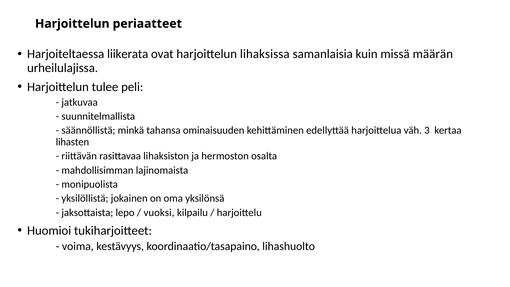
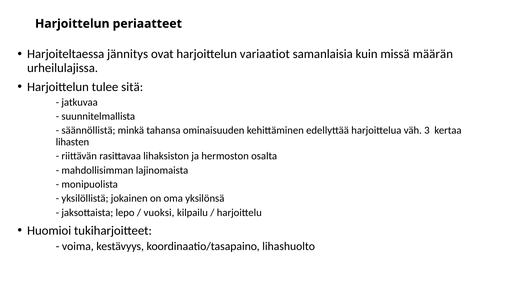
liikerata: liikerata -> jännitys
lihaksissa: lihaksissa -> variaatiot
peli: peli -> sitä
